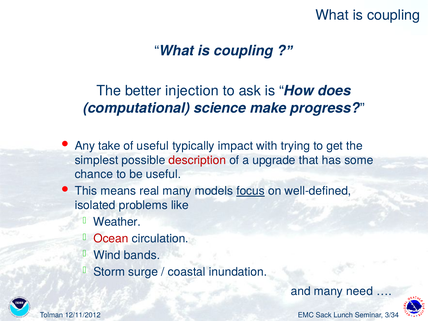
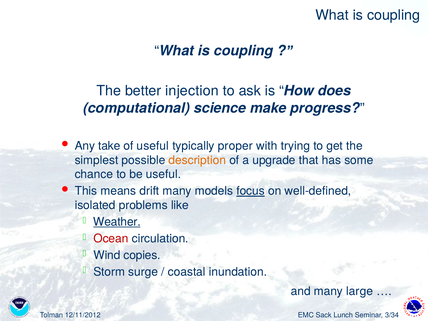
impact: impact -> proper
description colour: red -> orange
real: real -> drift
Weather underline: none -> present
bands: bands -> copies
need: need -> large
